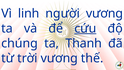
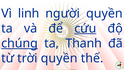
người vương: vương -> quyền
chúng underline: none -> present
trời vương: vương -> quyền
